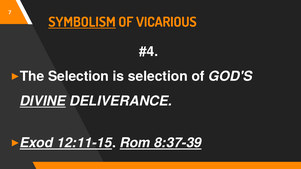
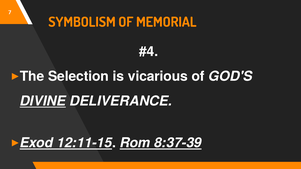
SYMBOLISM underline: present -> none
VICARIOUS: VICARIOUS -> MEMORIAL
is selection: selection -> vicarious
